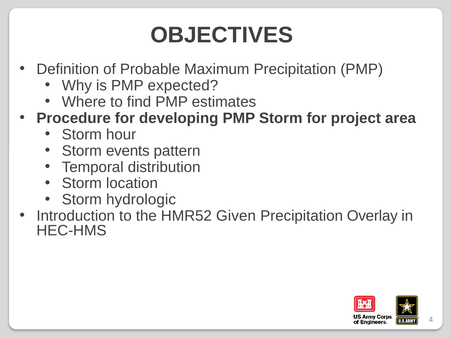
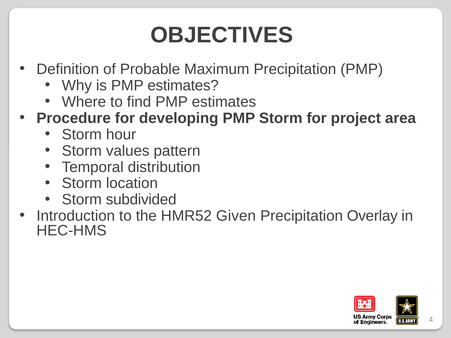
is PMP expected: expected -> estimates
events: events -> values
hydrologic: hydrologic -> subdivided
